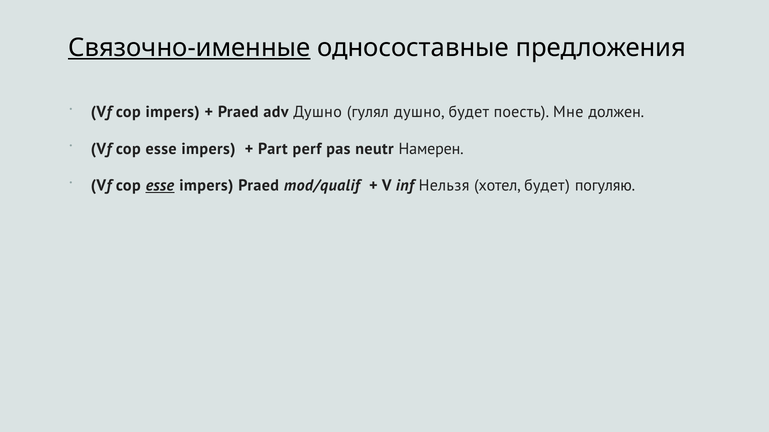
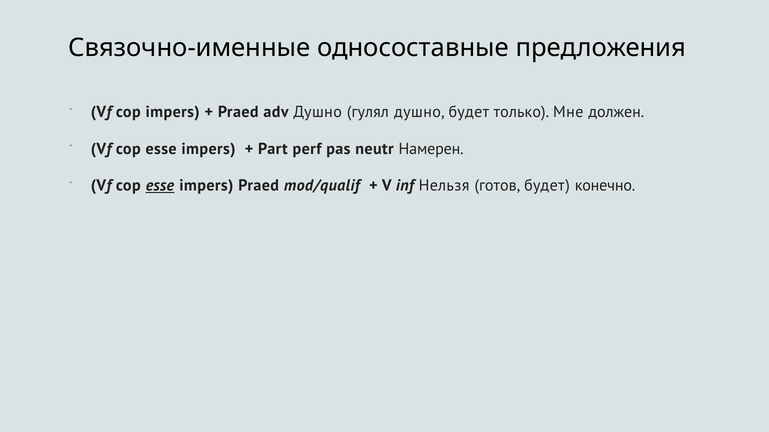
Связочно-именные underline: present -> none
поесть: поесть -> только
хотел: хотел -> готов
погуляю: погуляю -> конечно
